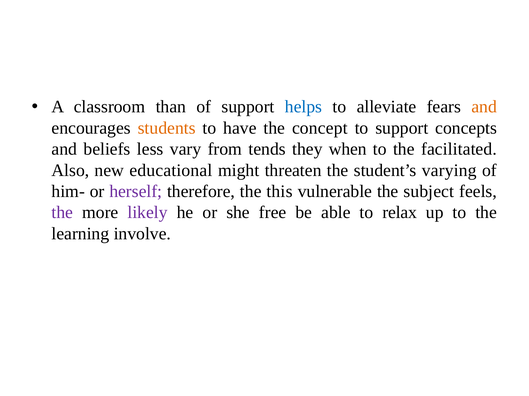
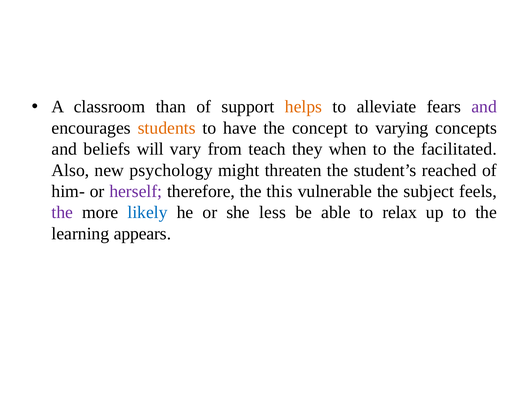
helps colour: blue -> orange
and at (484, 107) colour: orange -> purple
to support: support -> varying
less: less -> will
tends: tends -> teach
educational: educational -> psychology
varying: varying -> reached
likely colour: purple -> blue
free: free -> less
involve: involve -> appears
